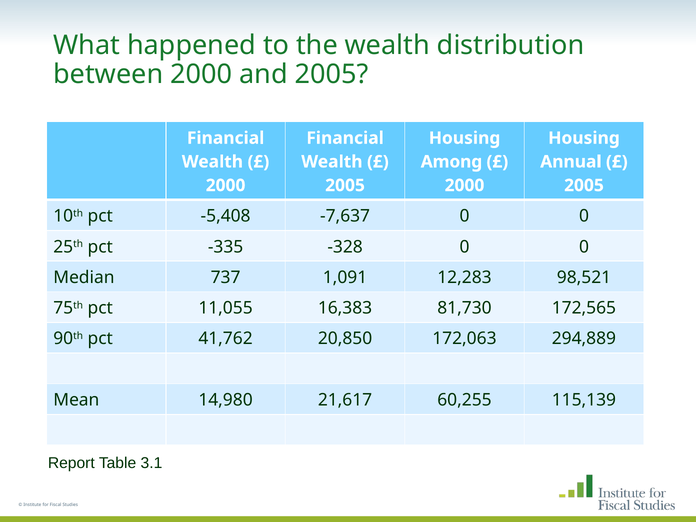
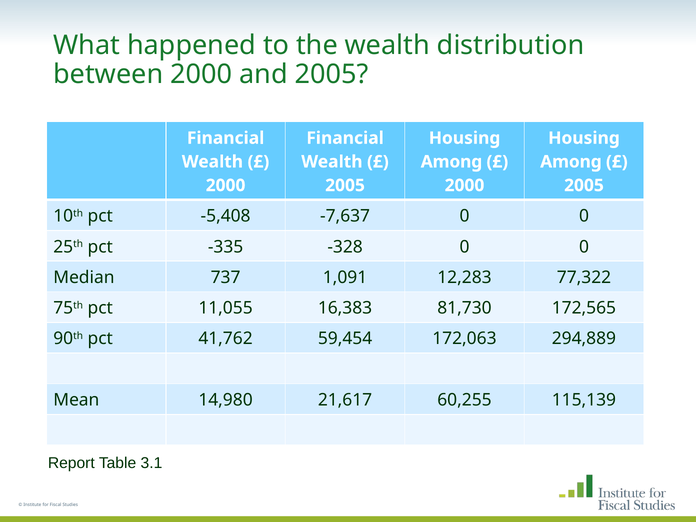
Annual at (571, 162): Annual -> Among
98,521: 98,521 -> 77,322
20,850: 20,850 -> 59,454
